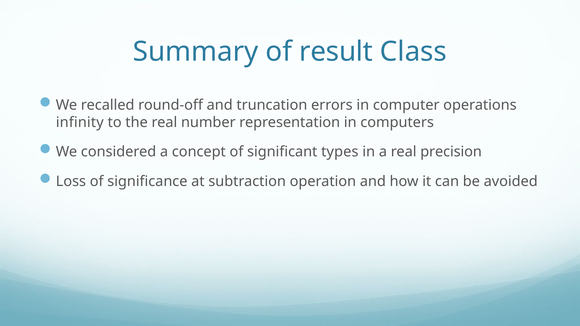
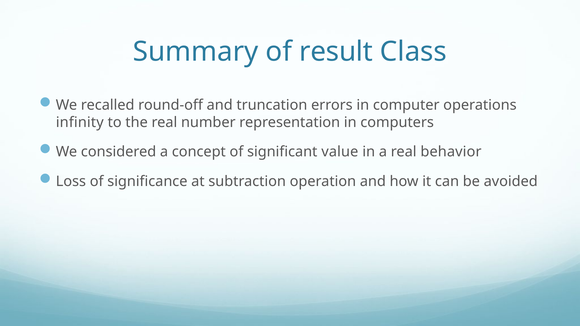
types: types -> value
precision: precision -> behavior
